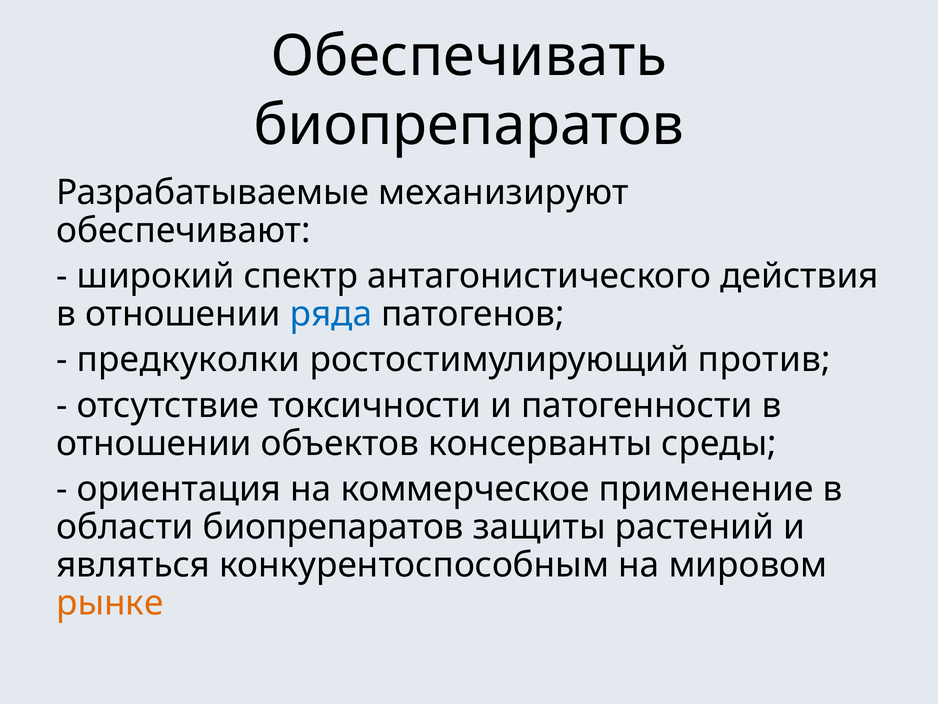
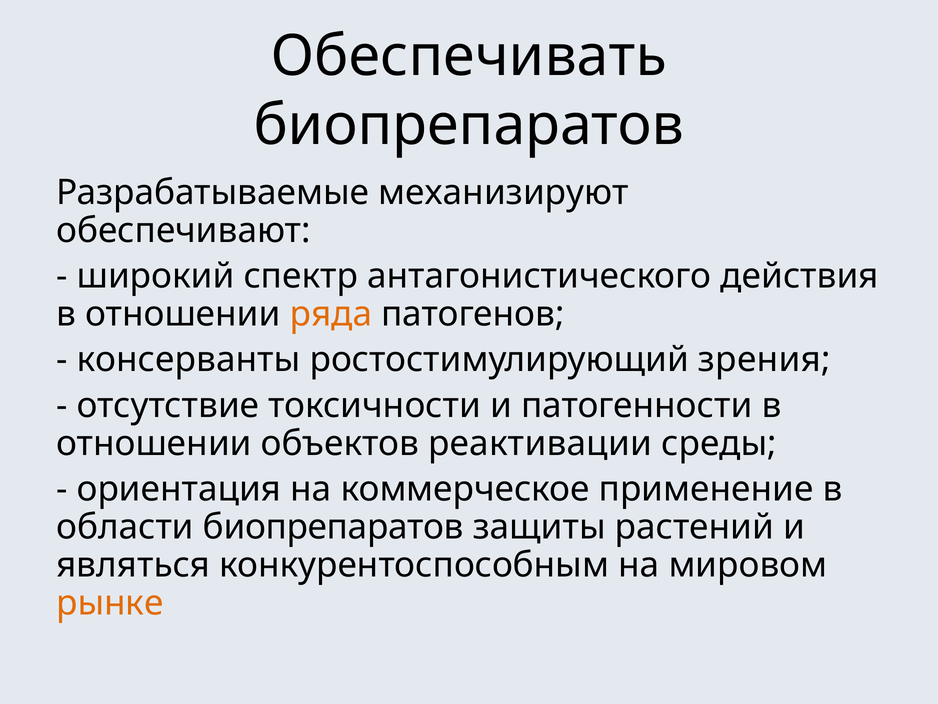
ряда colour: blue -> orange
предкуколки: предкуколки -> консерванты
против: против -> зрения
консерванты: консерванты -> реактивации
